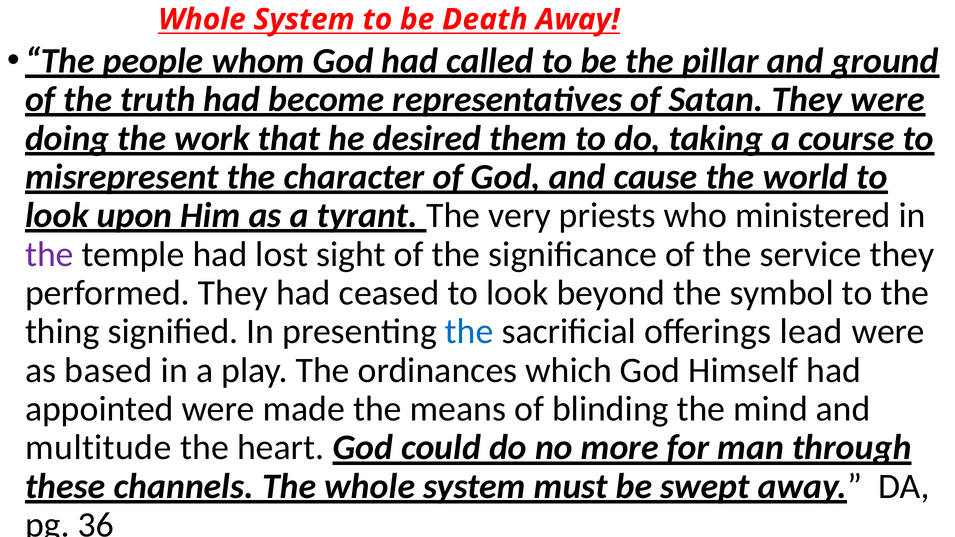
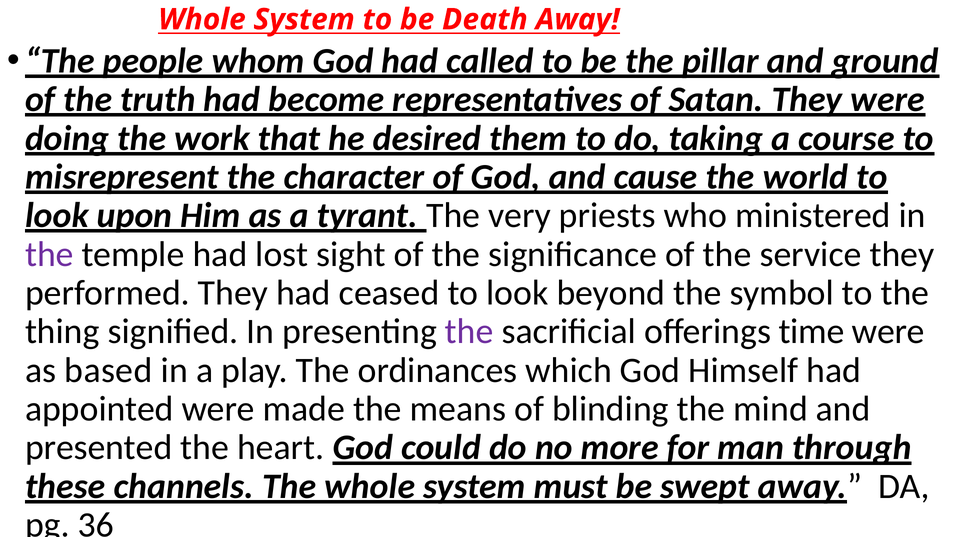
the at (469, 332) colour: blue -> purple
lead: lead -> time
multitude: multitude -> presented
